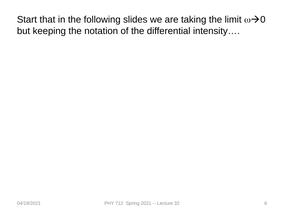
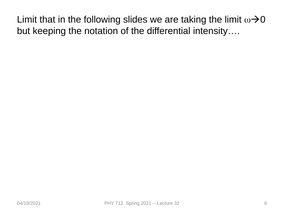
Start at (27, 20): Start -> Limit
